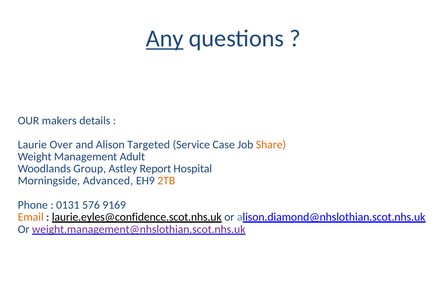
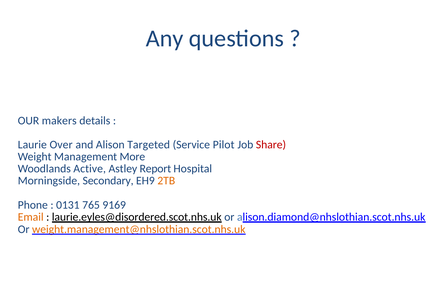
Any underline: present -> none
Case: Case -> Pilot
Share colour: orange -> red
Adult: Adult -> More
Group: Group -> Active
Advanced: Advanced -> Secondary
576: 576 -> 765
laurie.eyles@confidence.scot.nhs.uk: laurie.eyles@confidence.scot.nhs.uk -> laurie.eyles@disordered.scot.nhs.uk
weight.management@nhslothian.scot.nhs.uk colour: purple -> orange
